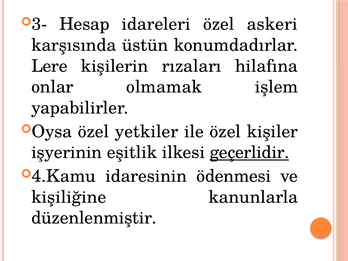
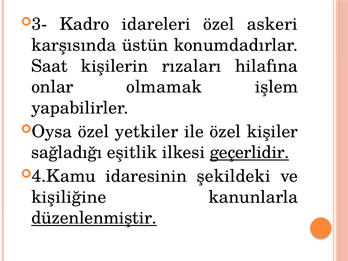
Hesap: Hesap -> Kadro
Lere: Lere -> Saat
işyerinin: işyerinin -> sağladığı
ödenmesi: ödenmesi -> şekildeki
düzenlenmiştir underline: none -> present
